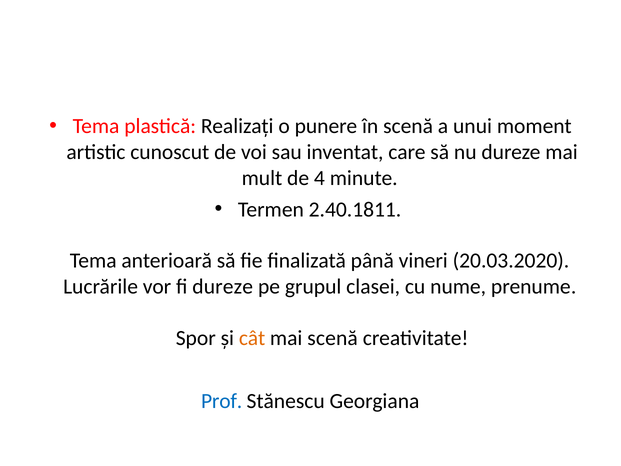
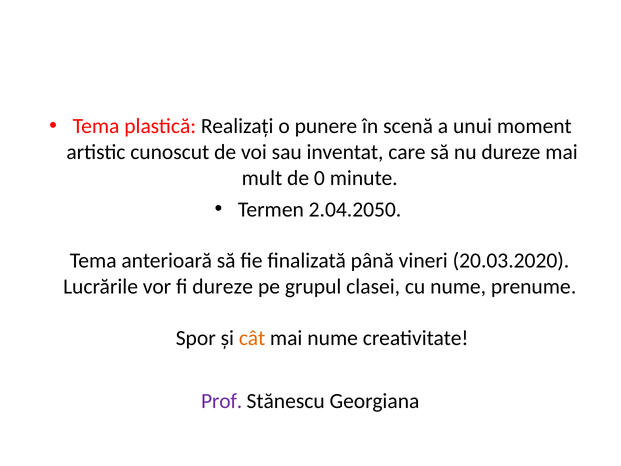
4: 4 -> 0
2.40.1811: 2.40.1811 -> 2.04.2050
mai scenă: scenă -> nume
Prof colour: blue -> purple
